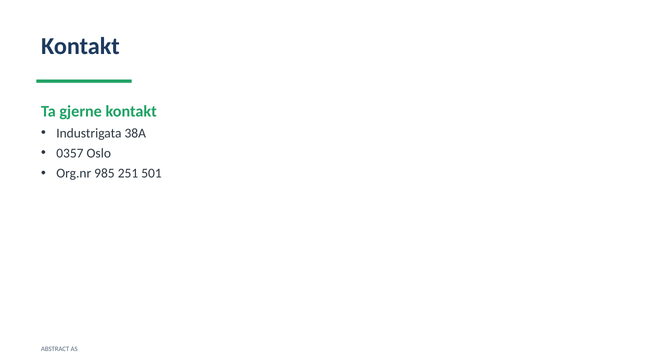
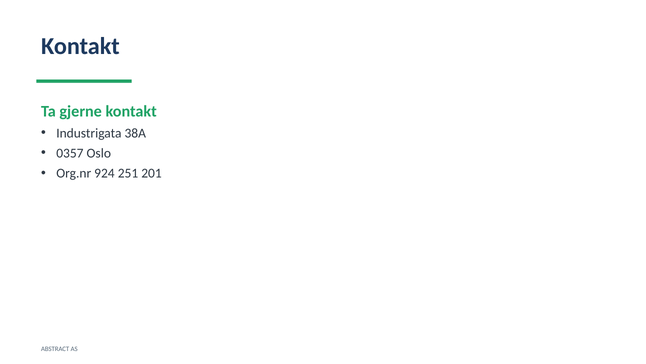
985: 985 -> 924
501: 501 -> 201
